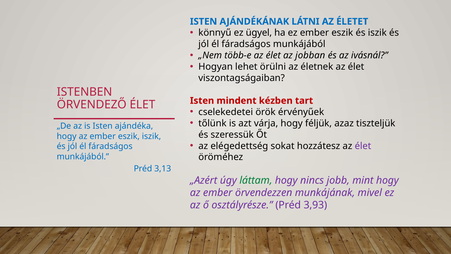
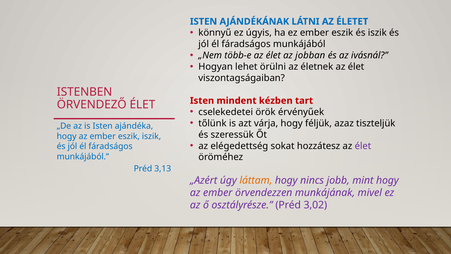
ügyel: ügyel -> úgyis
láttam colour: green -> orange
3,93: 3,93 -> 3,02
